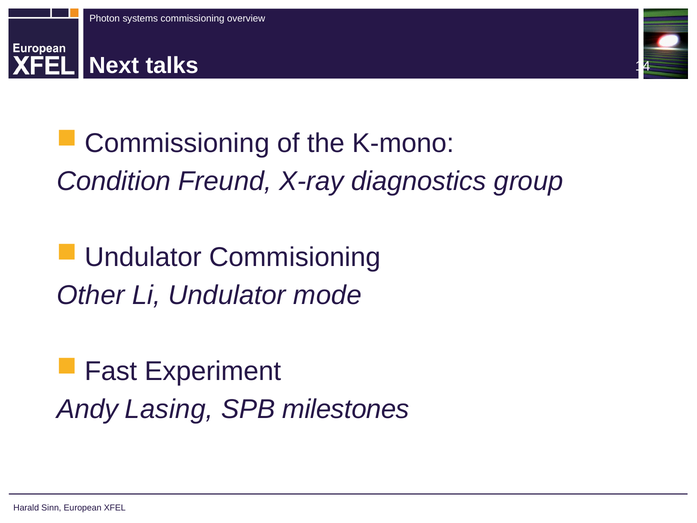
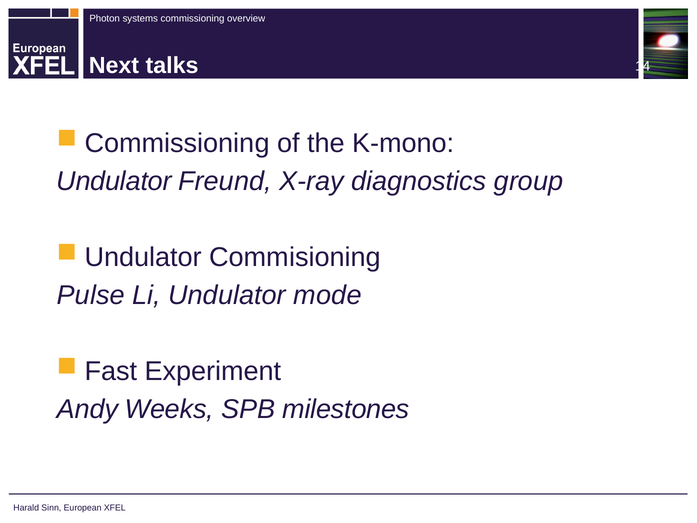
Condition at (114, 181): Condition -> Undulator
Other: Other -> Pulse
Lasing: Lasing -> Weeks
